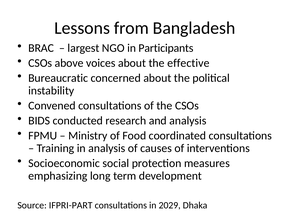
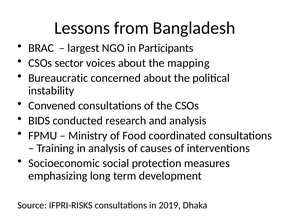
above: above -> sector
effective: effective -> mapping
IFPRI-PART: IFPRI-PART -> IFPRI-RISKS
2029: 2029 -> 2019
